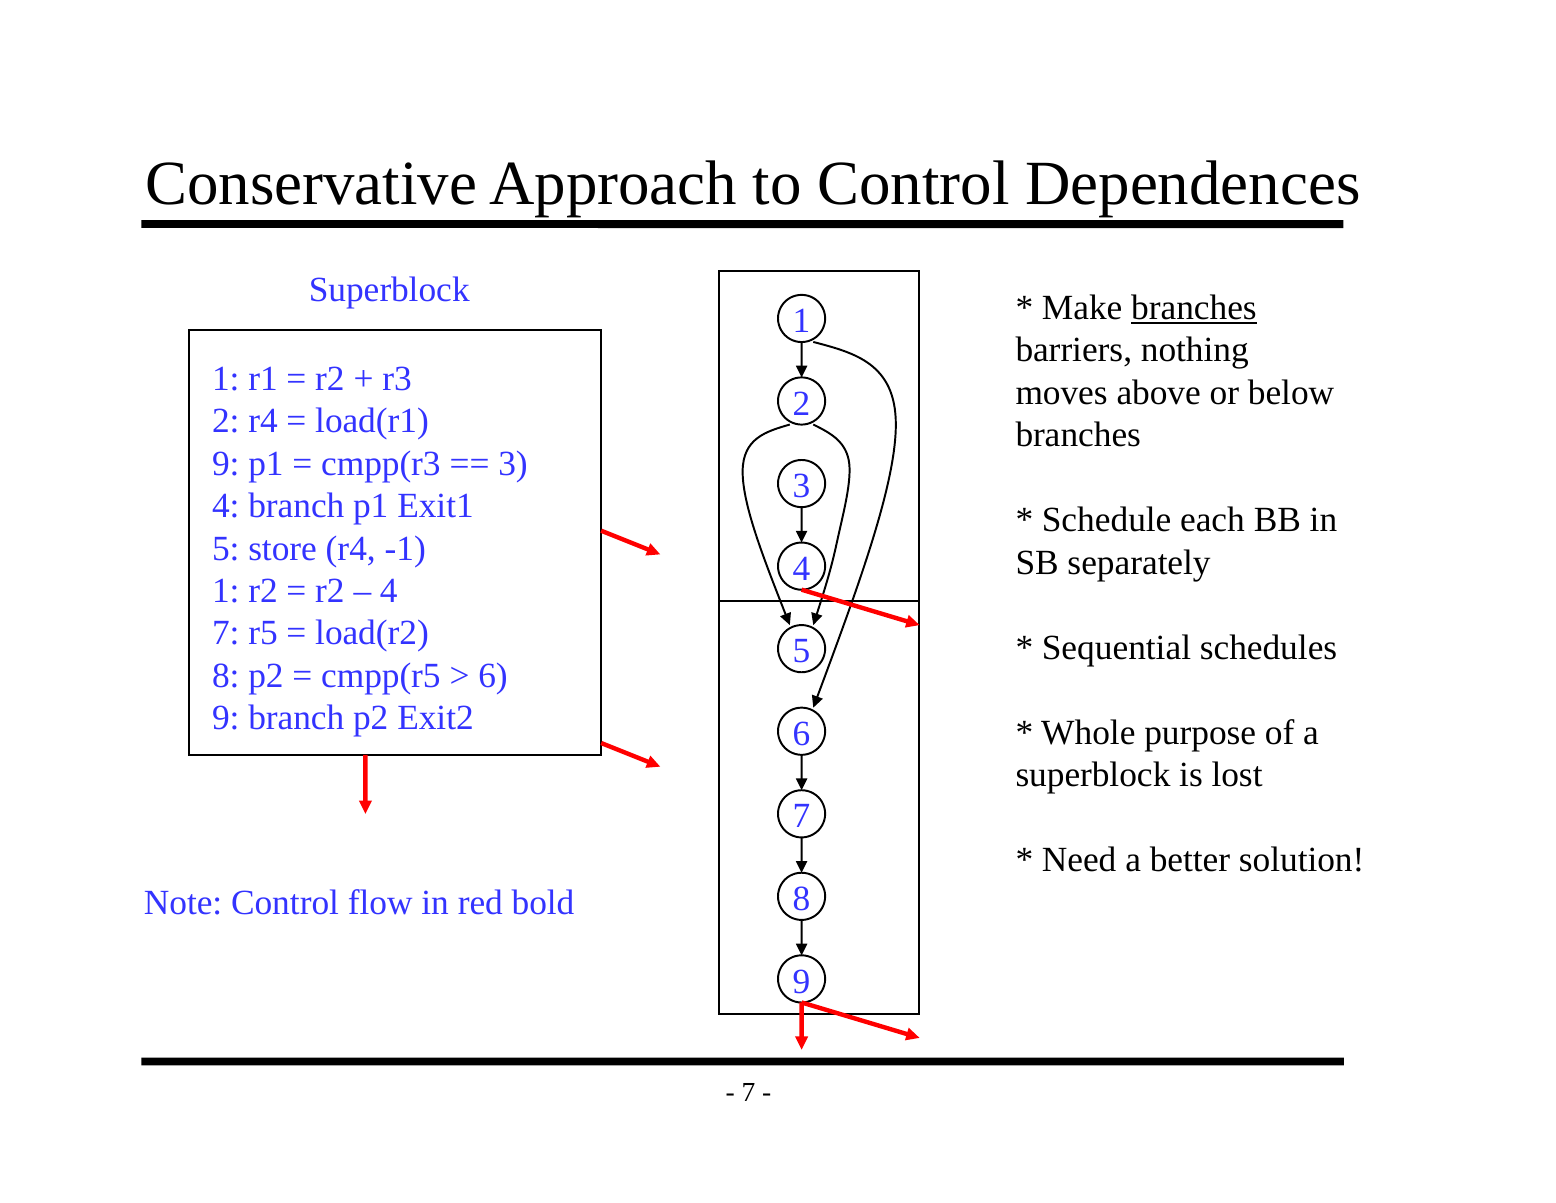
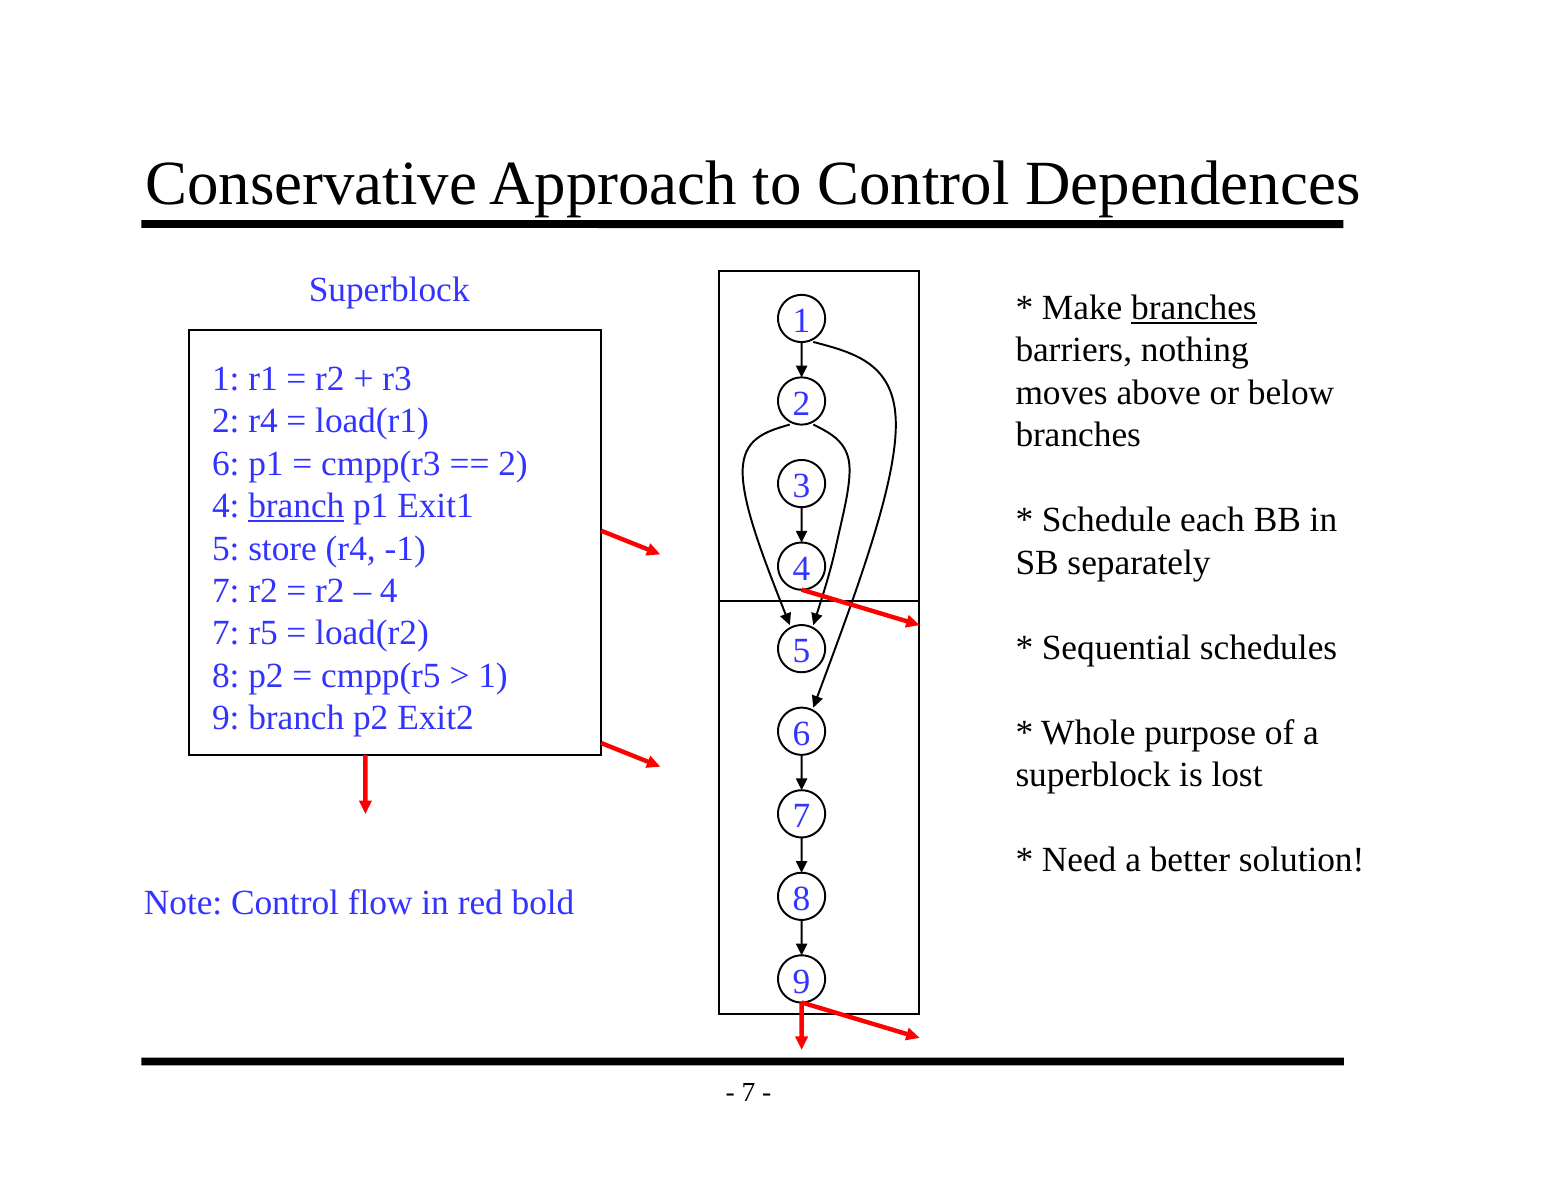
9 at (226, 463): 9 -> 6
3 at (513, 463): 3 -> 2
branch at (296, 506) underline: none -> present
1 at (226, 591): 1 -> 7
6 at (493, 675): 6 -> 1
